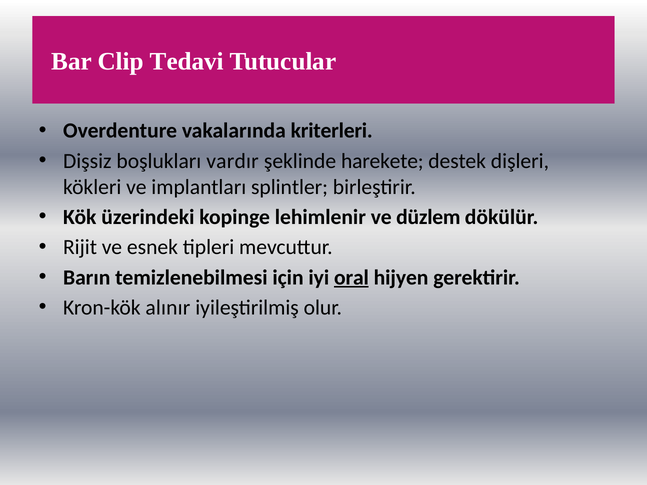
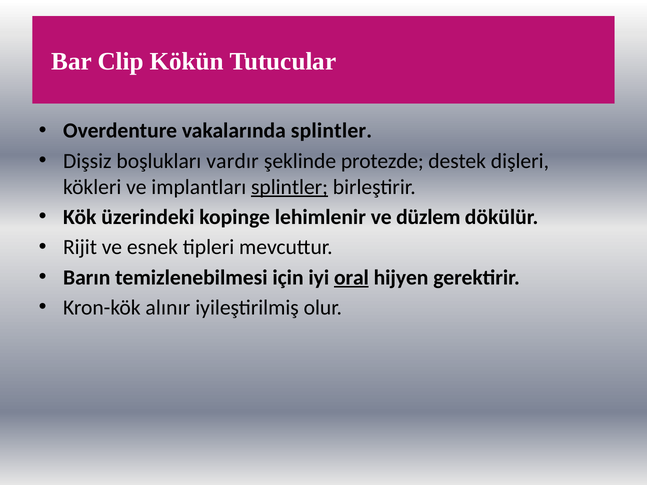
Tedavi: Tedavi -> Kökün
vakalarında kriterleri: kriterleri -> splintler
harekete: harekete -> protezde
splintler at (290, 187) underline: none -> present
